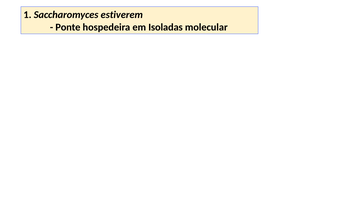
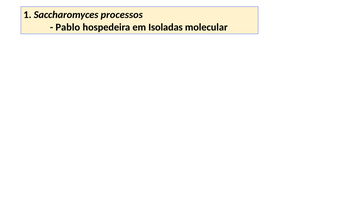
estiverem: estiverem -> processos
Ponte: Ponte -> Pablo
